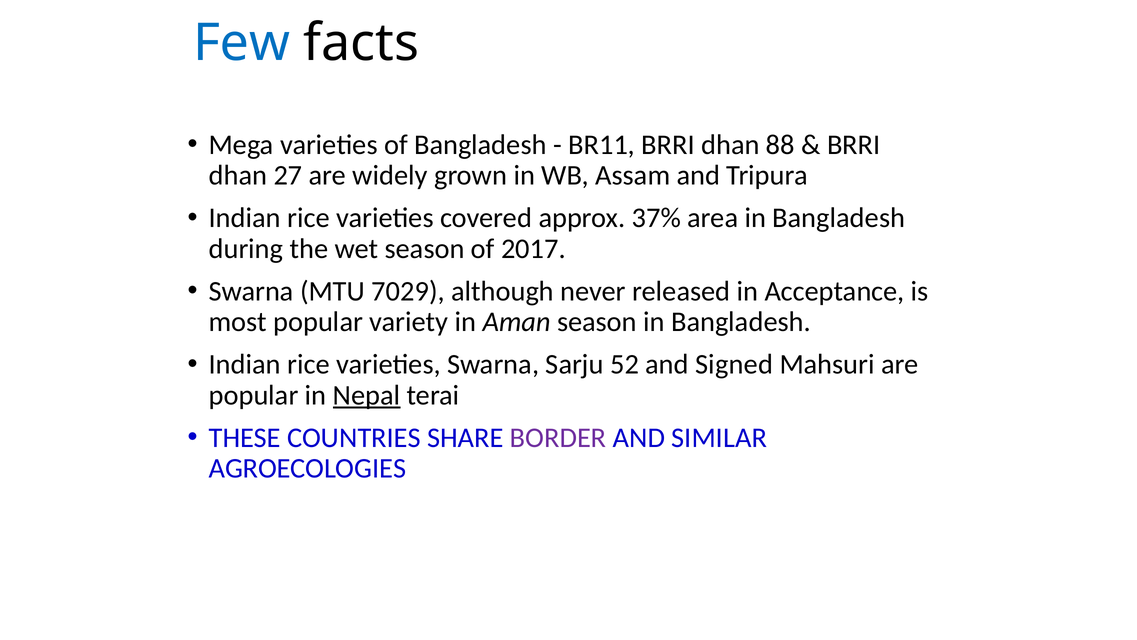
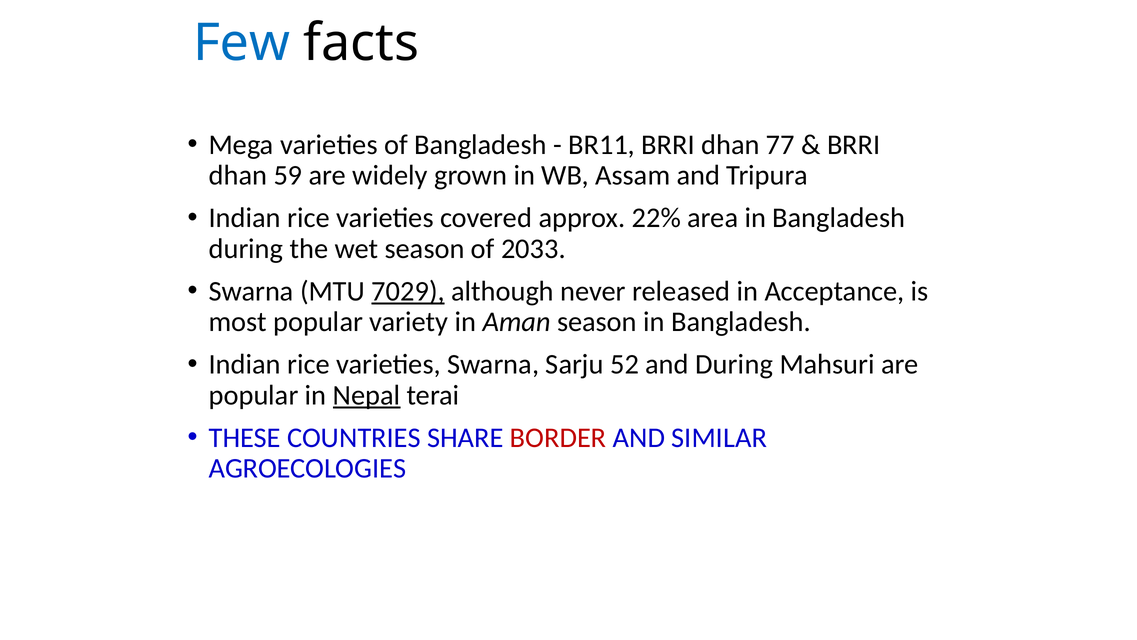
88: 88 -> 77
27: 27 -> 59
37%: 37% -> 22%
2017: 2017 -> 2033
7029 underline: none -> present
and Signed: Signed -> During
BORDER colour: purple -> red
